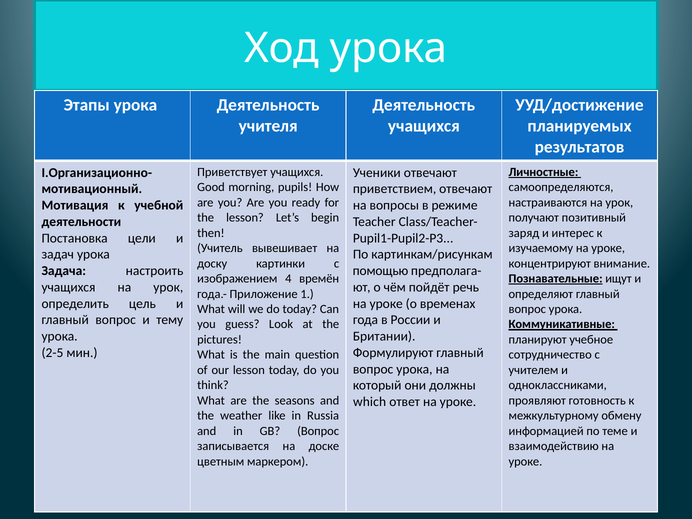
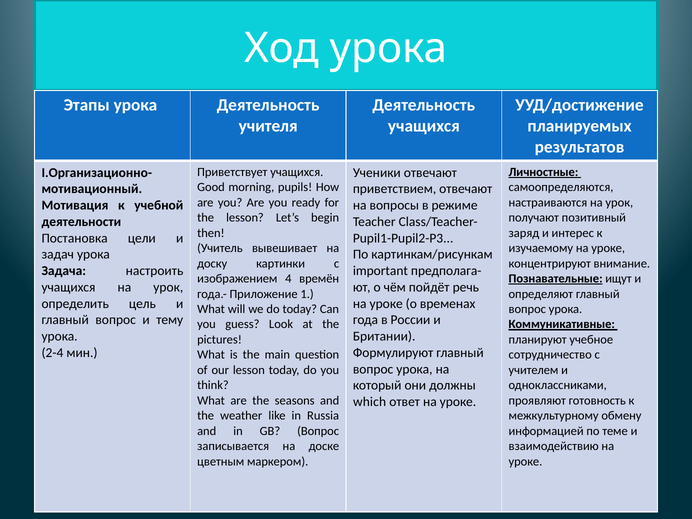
помощью: помощью -> important
2-5: 2-5 -> 2-4
